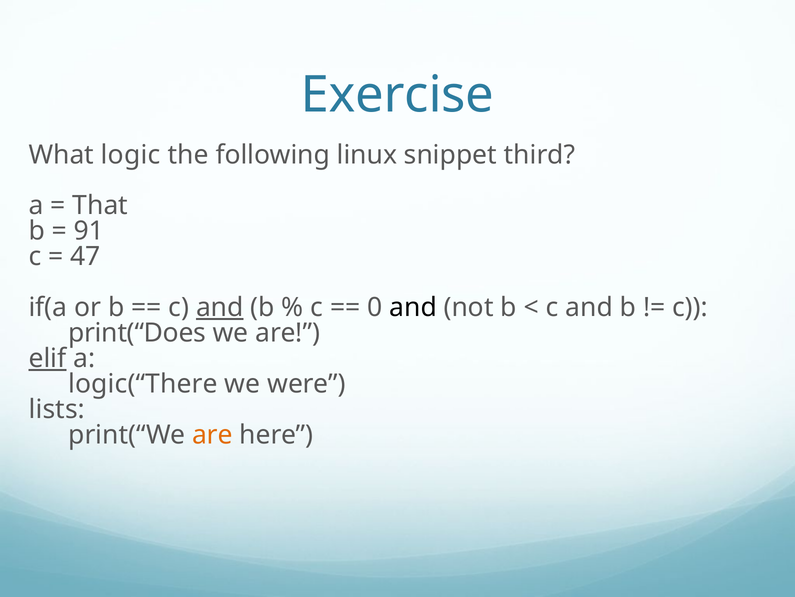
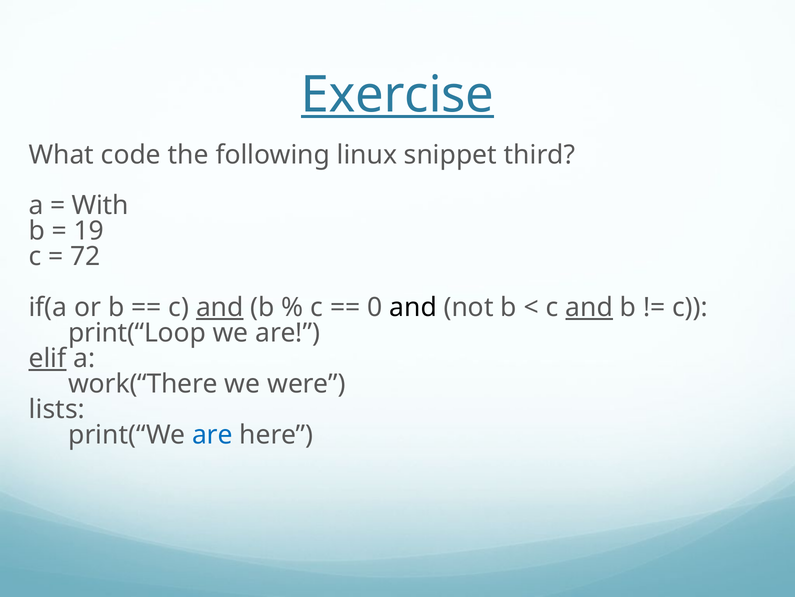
Exercise underline: none -> present
logic: logic -> code
That: That -> With
91: 91 -> 19
47: 47 -> 72
and at (589, 307) underline: none -> present
print(“Does: print(“Does -> print(“Loop
logic(“There: logic(“There -> work(“There
are at (212, 434) colour: orange -> blue
